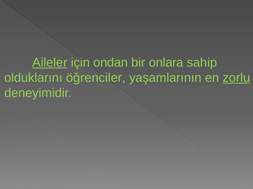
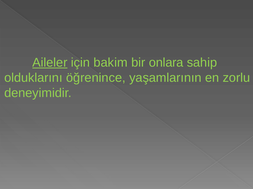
ondan: ondan -> bakim
öğrenciler: öğrenciler -> öğrenince
zorlu underline: present -> none
